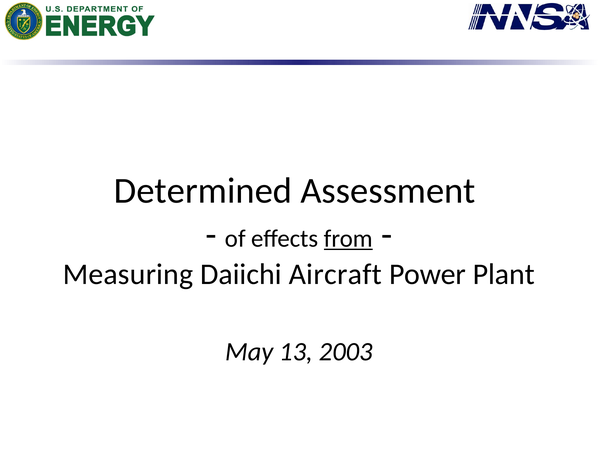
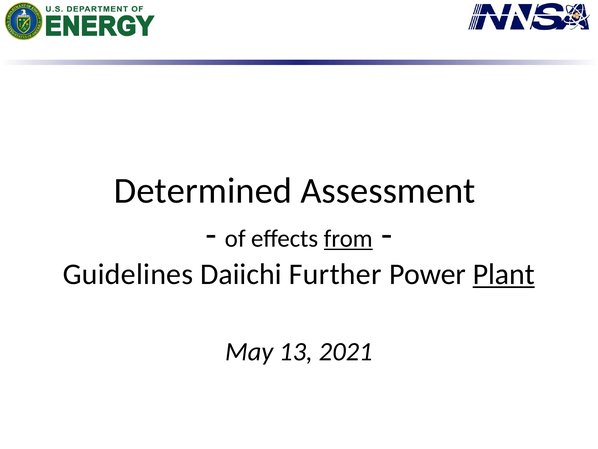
Measuring: Measuring -> Guidelines
Aircraft: Aircraft -> Further
Plant underline: none -> present
2003: 2003 -> 2021
